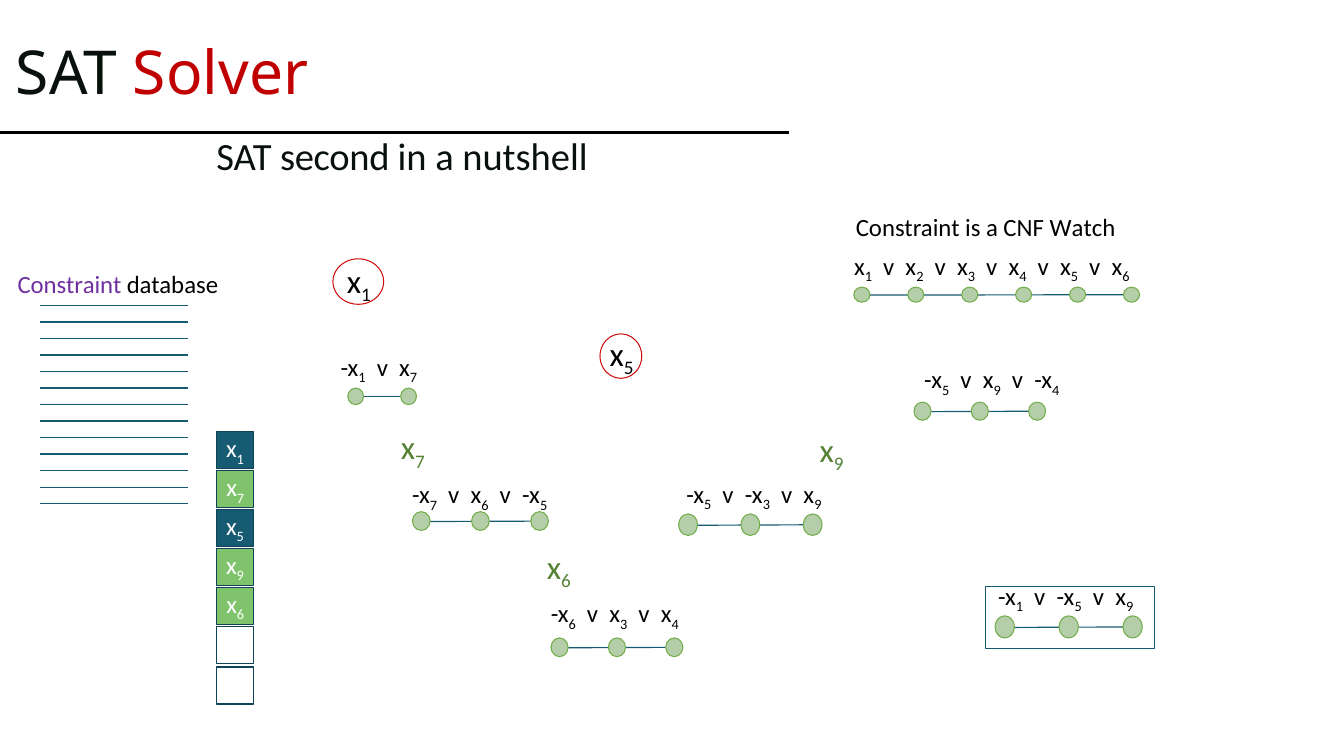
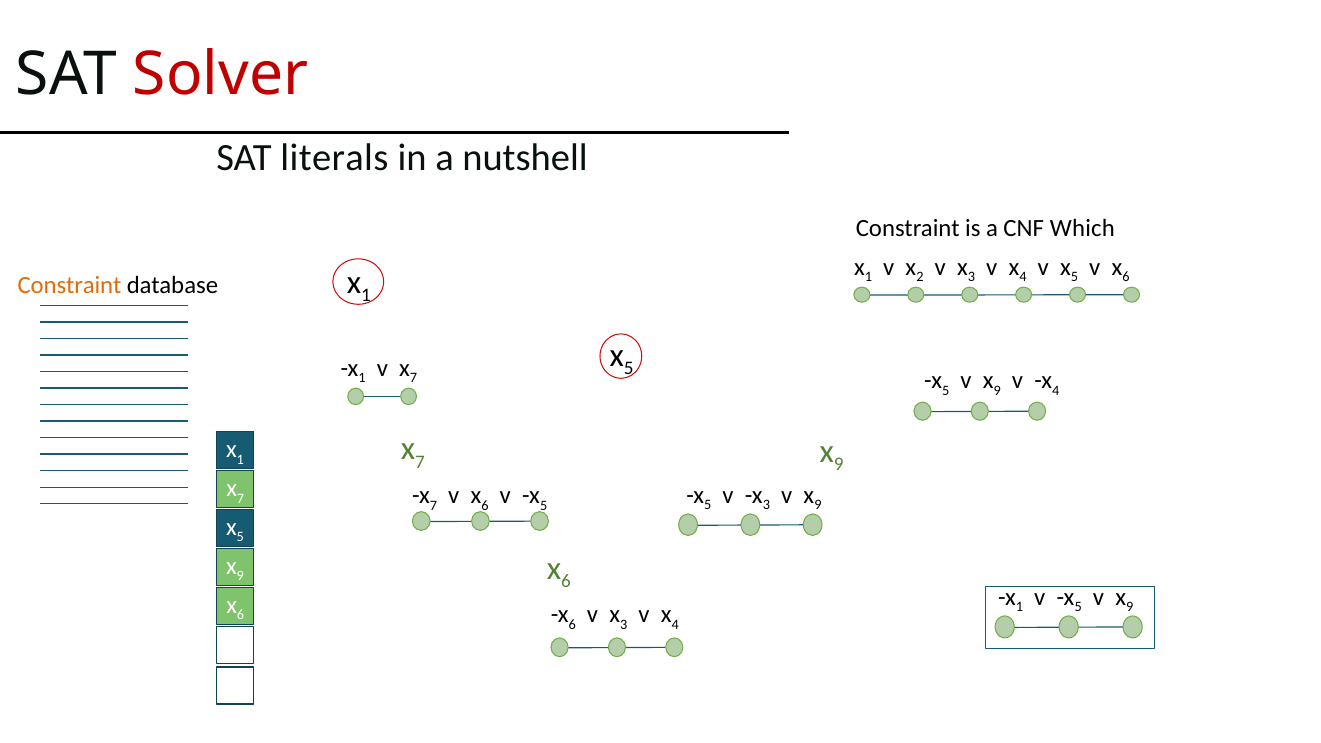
second: second -> literals
Watch: Watch -> Which
Constraint at (69, 286) colour: purple -> orange
